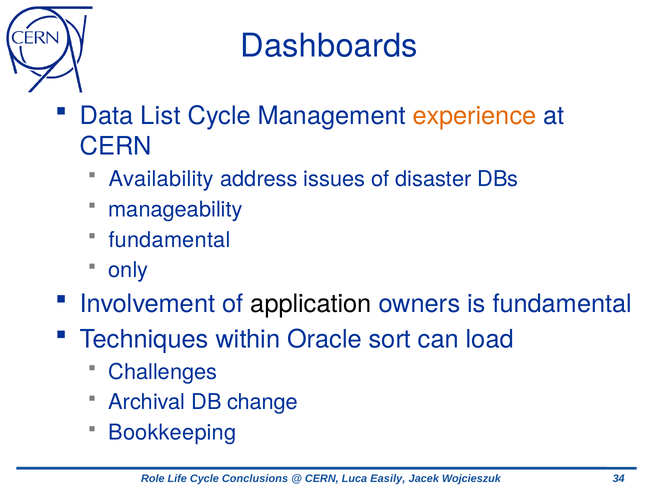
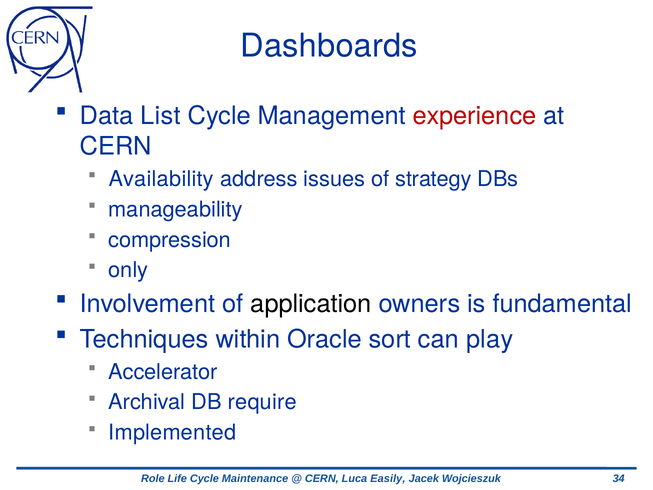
experience colour: orange -> red
disaster: disaster -> strategy
fundamental at (170, 240): fundamental -> compression
load: load -> play
Challenges: Challenges -> Accelerator
change: change -> require
Bookkeeping: Bookkeeping -> Implemented
Conclusions: Conclusions -> Maintenance
